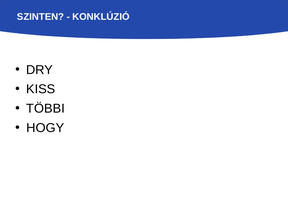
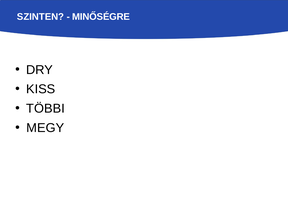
KONKLÚZIÓ: KONKLÚZIÓ -> MINŐSÉGRE
HOGY: HOGY -> MEGY
